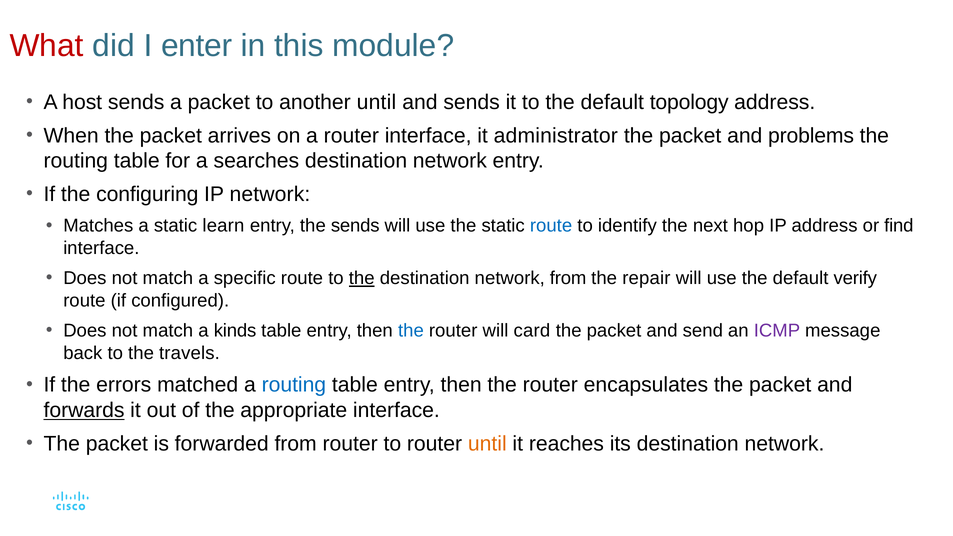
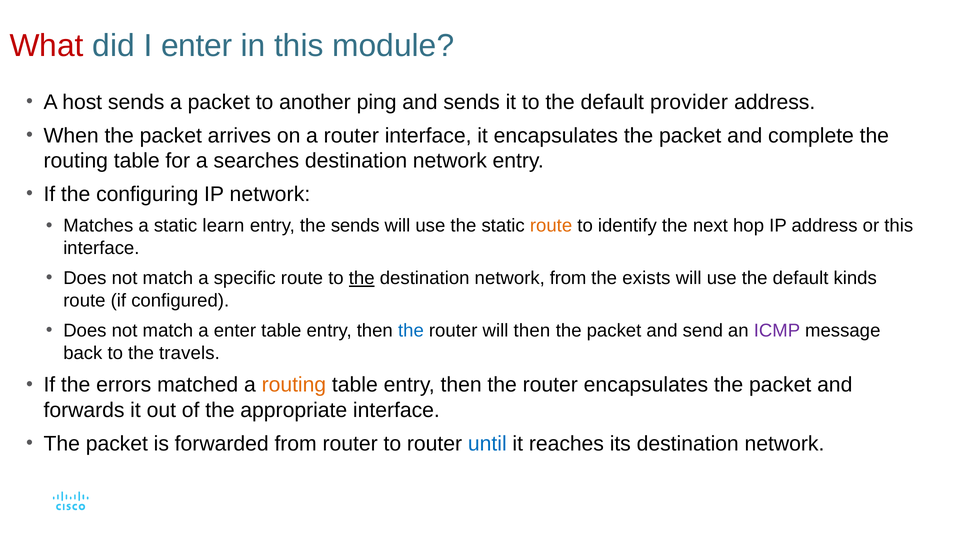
another until: until -> ping
topology: topology -> provider
it administrator: administrator -> encapsulates
problems: problems -> complete
route at (551, 226) colour: blue -> orange
or find: find -> this
repair: repair -> exists
verify: verify -> kinds
a kinds: kinds -> enter
will card: card -> then
routing at (294, 385) colour: blue -> orange
forwards underline: present -> none
until at (487, 444) colour: orange -> blue
